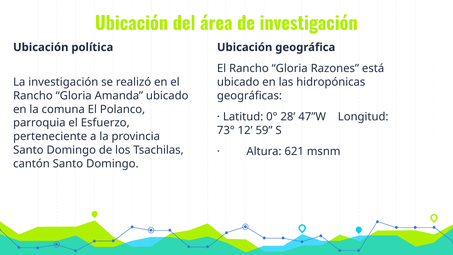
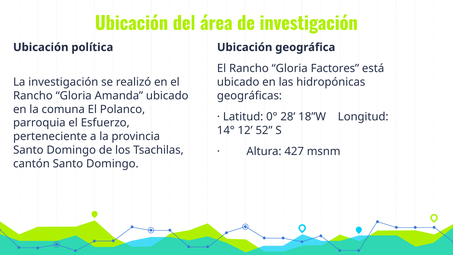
Razones: Razones -> Factores
47”W: 47”W -> 18”W
73°: 73° -> 14°
59: 59 -> 52
621: 621 -> 427
